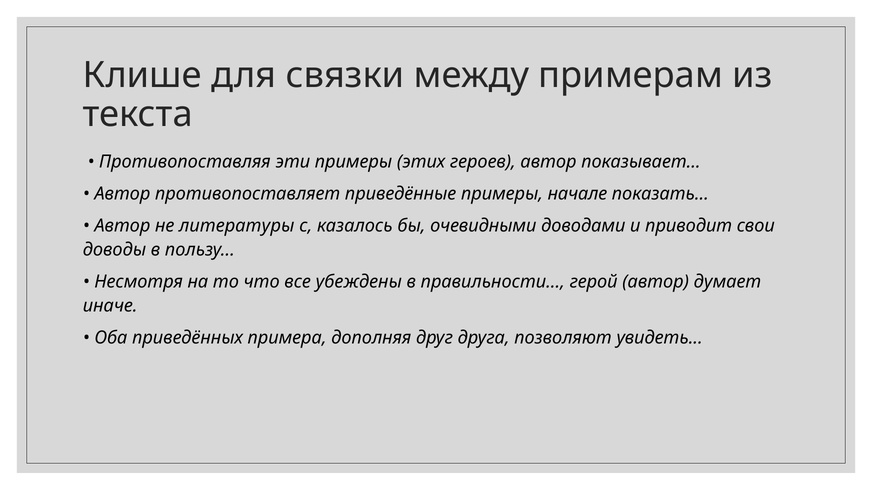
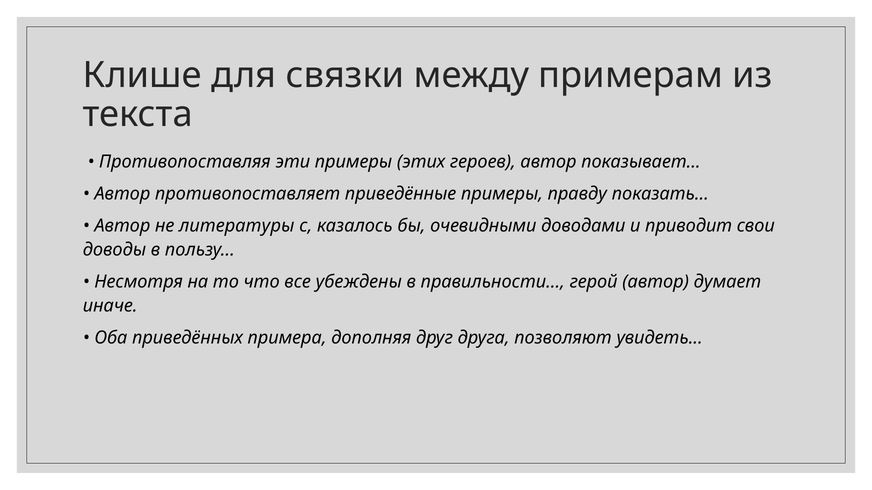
начале: начале -> правду
